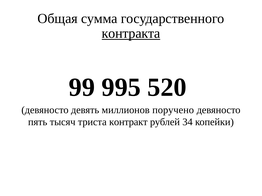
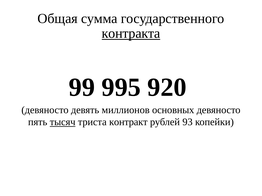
520: 520 -> 920
поручено: поручено -> основных
тысяч underline: none -> present
34: 34 -> 93
